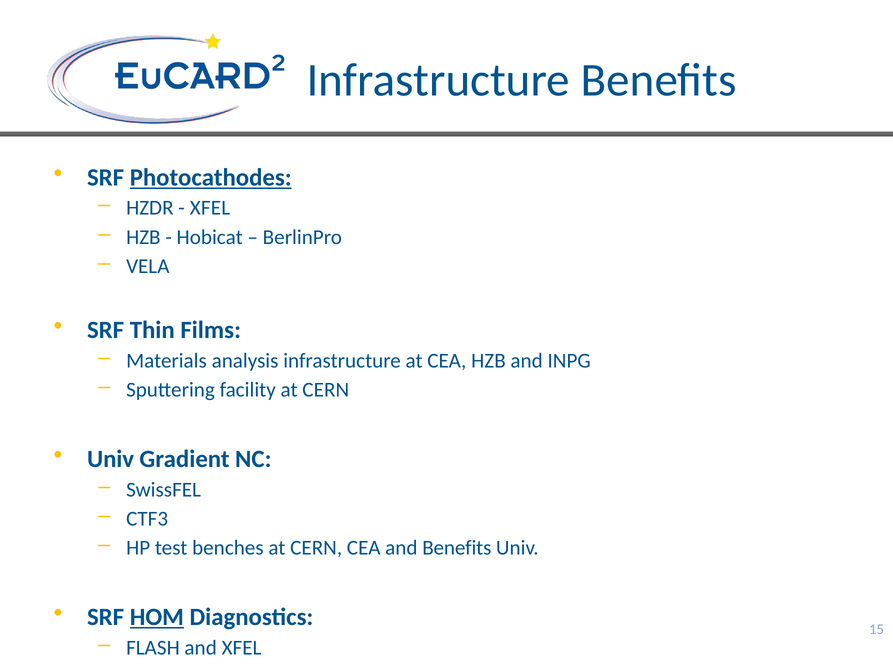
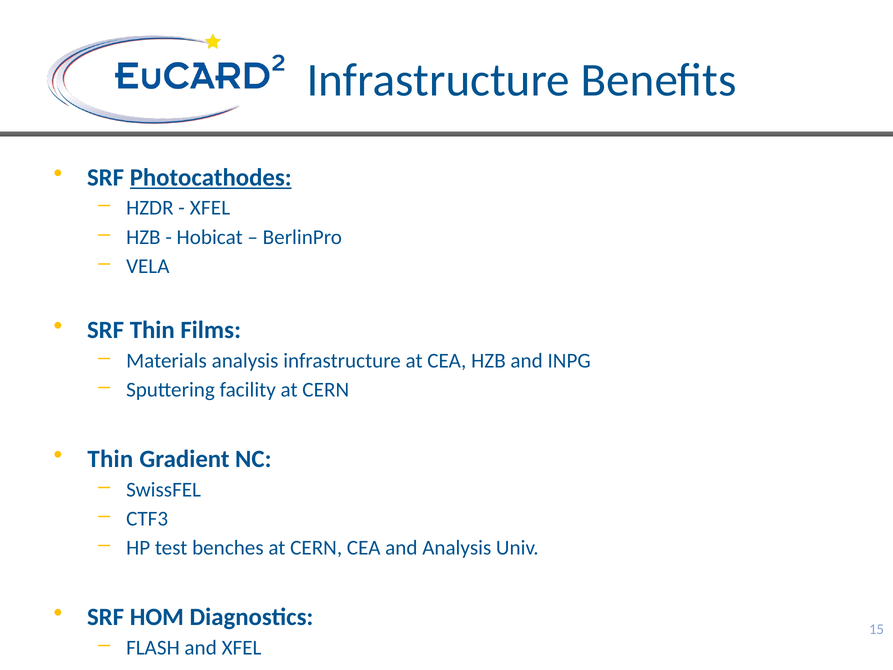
Univ at (111, 459): Univ -> Thin
and Benefits: Benefits -> Analysis
HOM underline: present -> none
